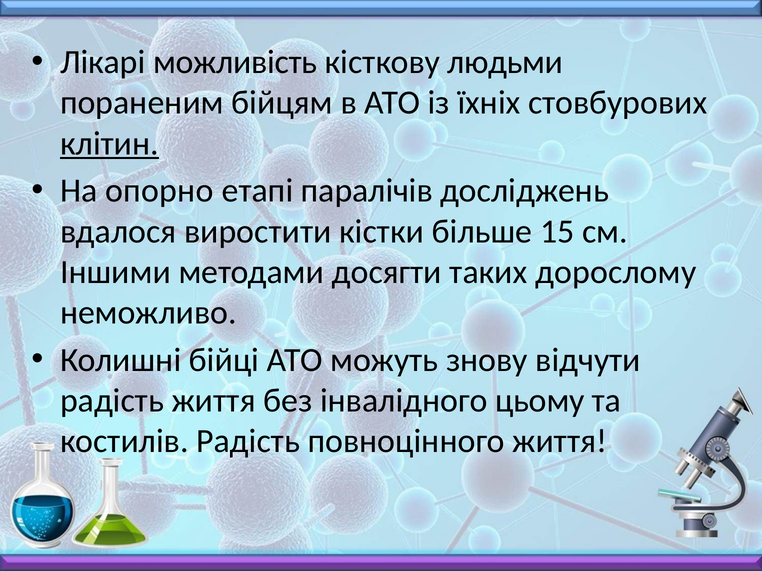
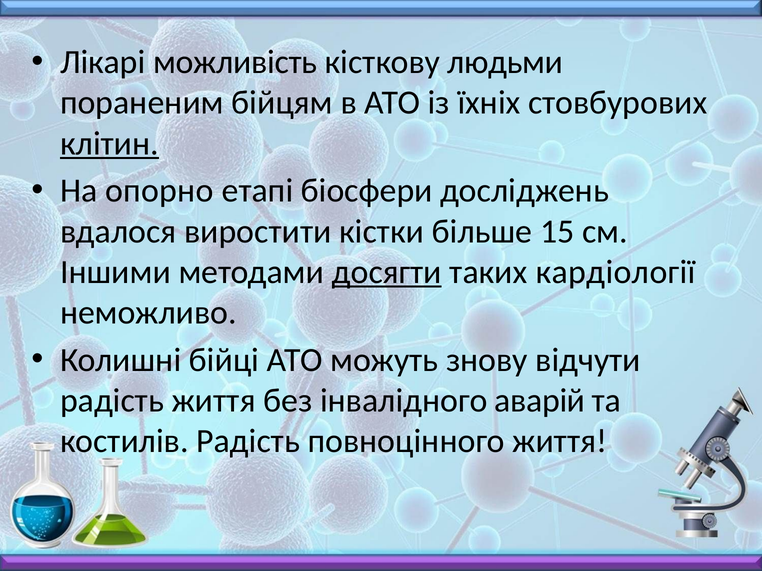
паралічів: паралічів -> біосфери
досягти underline: none -> present
дорослому: дорослому -> кардіології
цьому: цьому -> аварій
